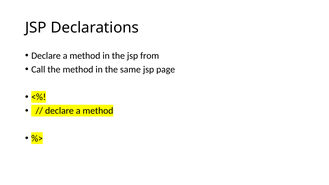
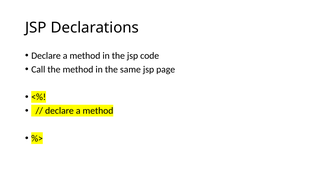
from: from -> code
